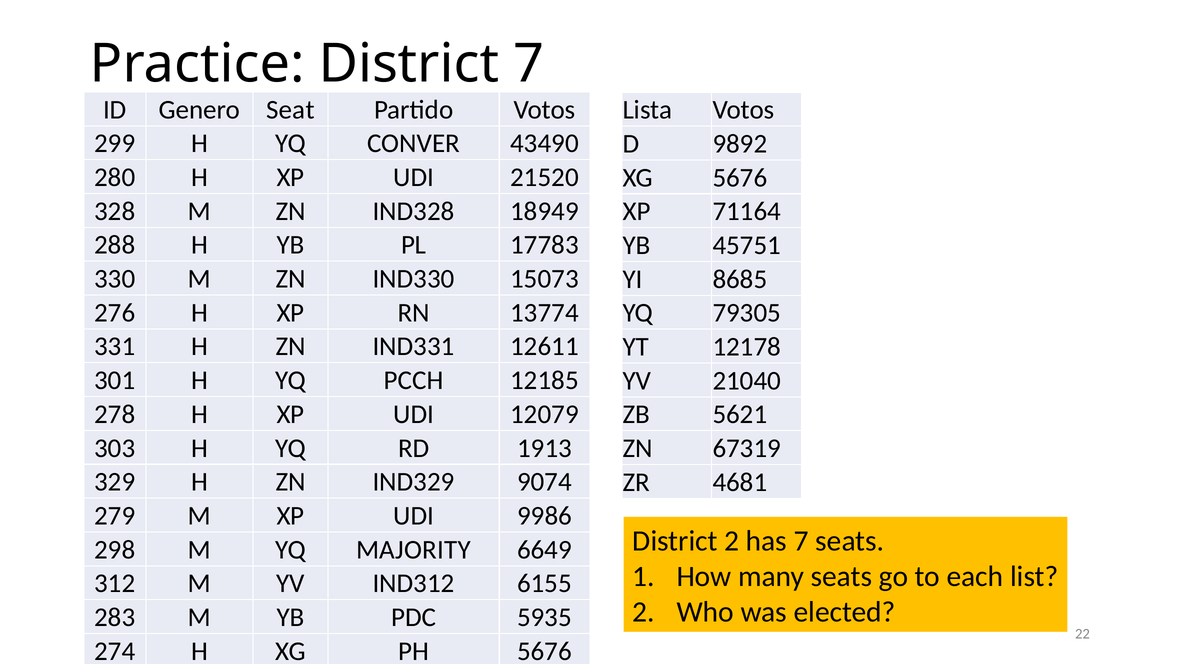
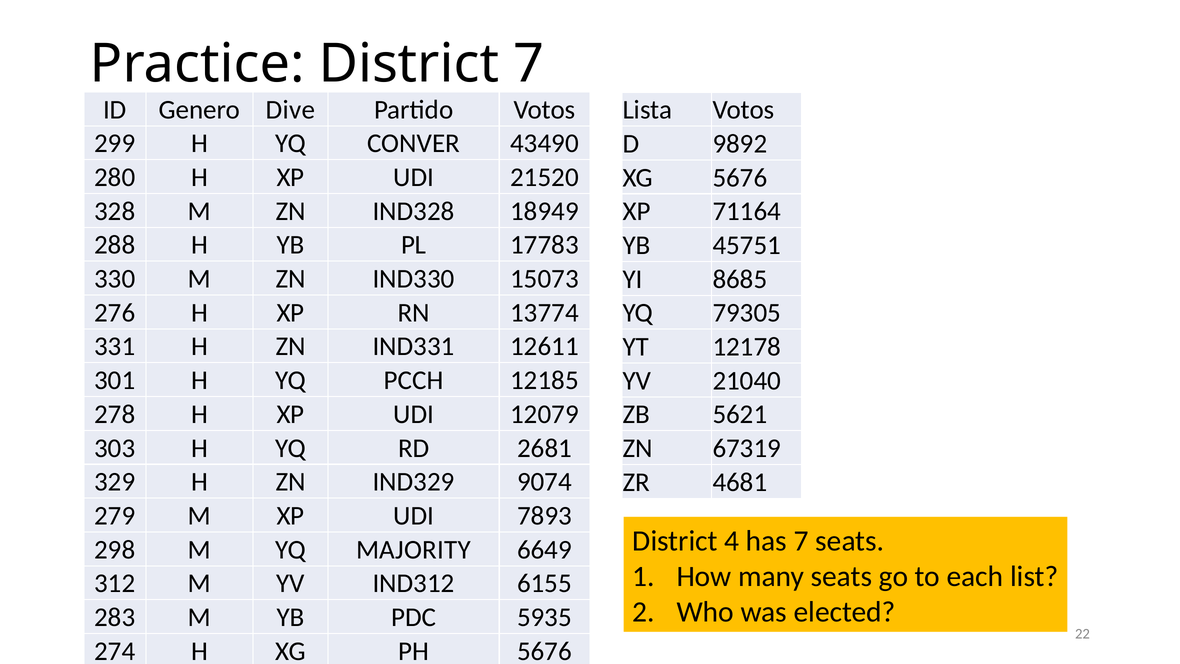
Seat: Seat -> Dive
1913: 1913 -> 2681
9986: 9986 -> 7893
District 2: 2 -> 4
